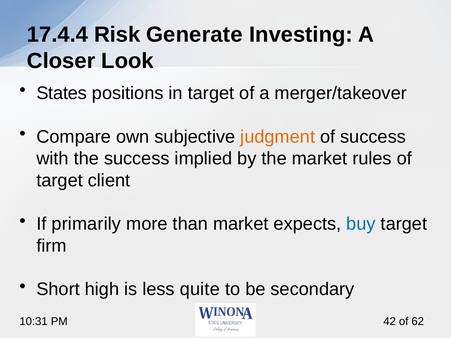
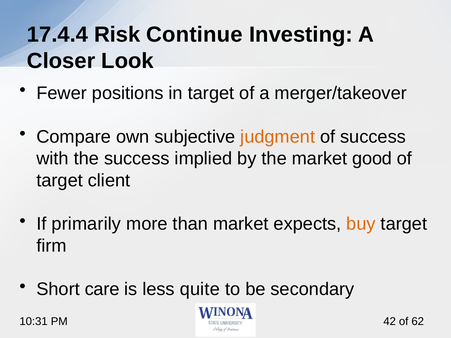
Generate: Generate -> Continue
States: States -> Fewer
rules: rules -> good
buy colour: blue -> orange
high: high -> care
